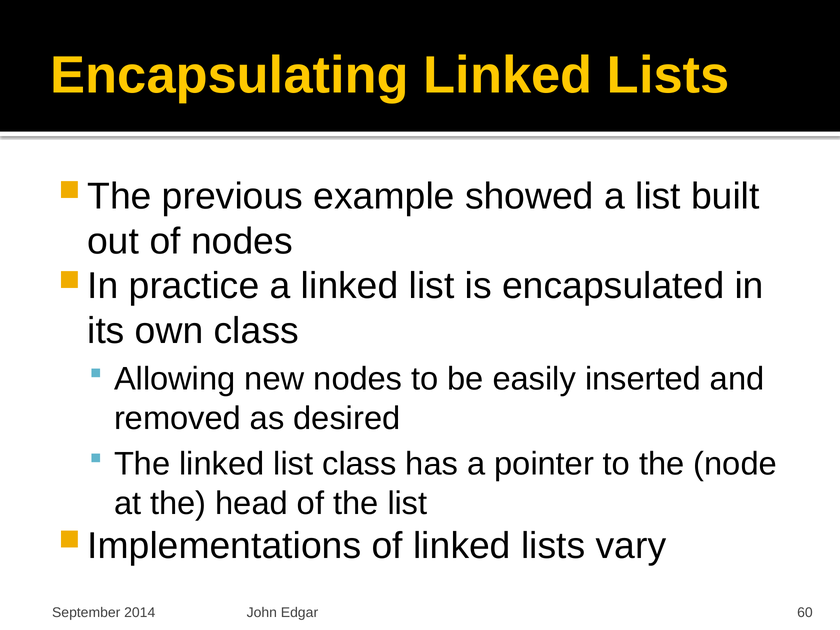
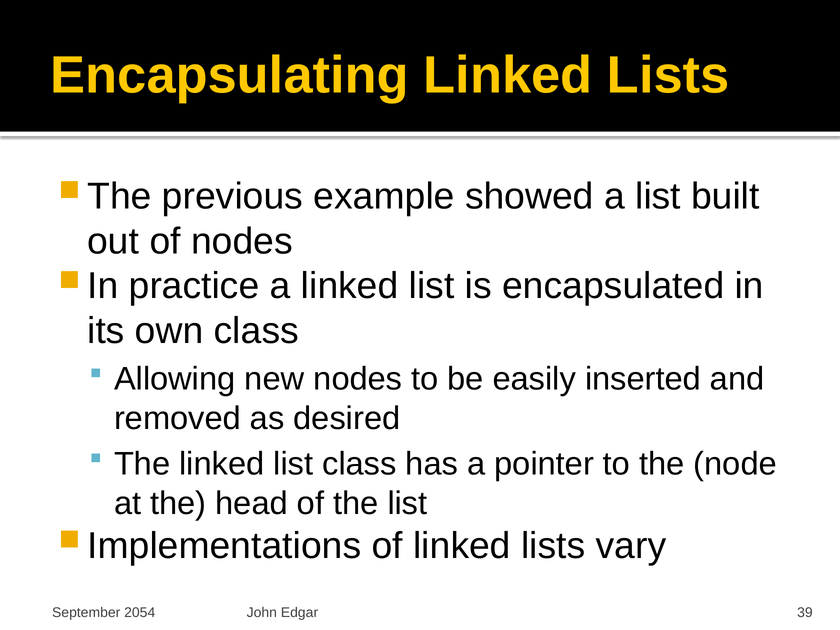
2014: 2014 -> 2054
60: 60 -> 39
